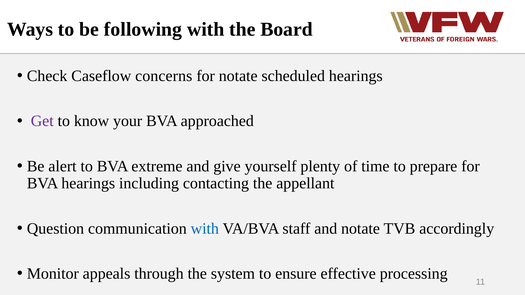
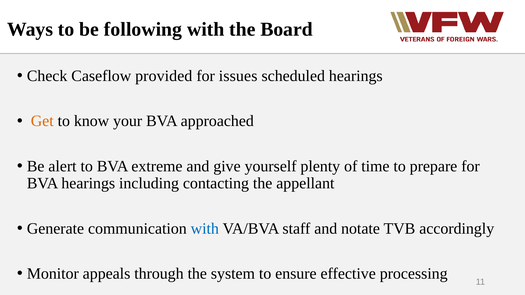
concerns: concerns -> provided
for notate: notate -> issues
Get colour: purple -> orange
Question: Question -> Generate
